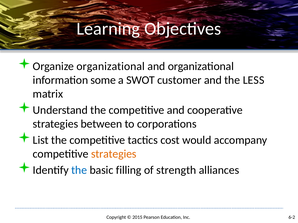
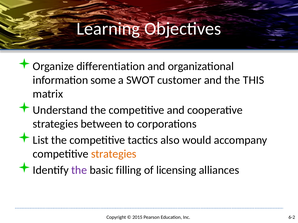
Organize organizational: organizational -> differentiation
LESS: LESS -> THIS
cost: cost -> also
the at (79, 170) colour: blue -> purple
strength: strength -> licensing
